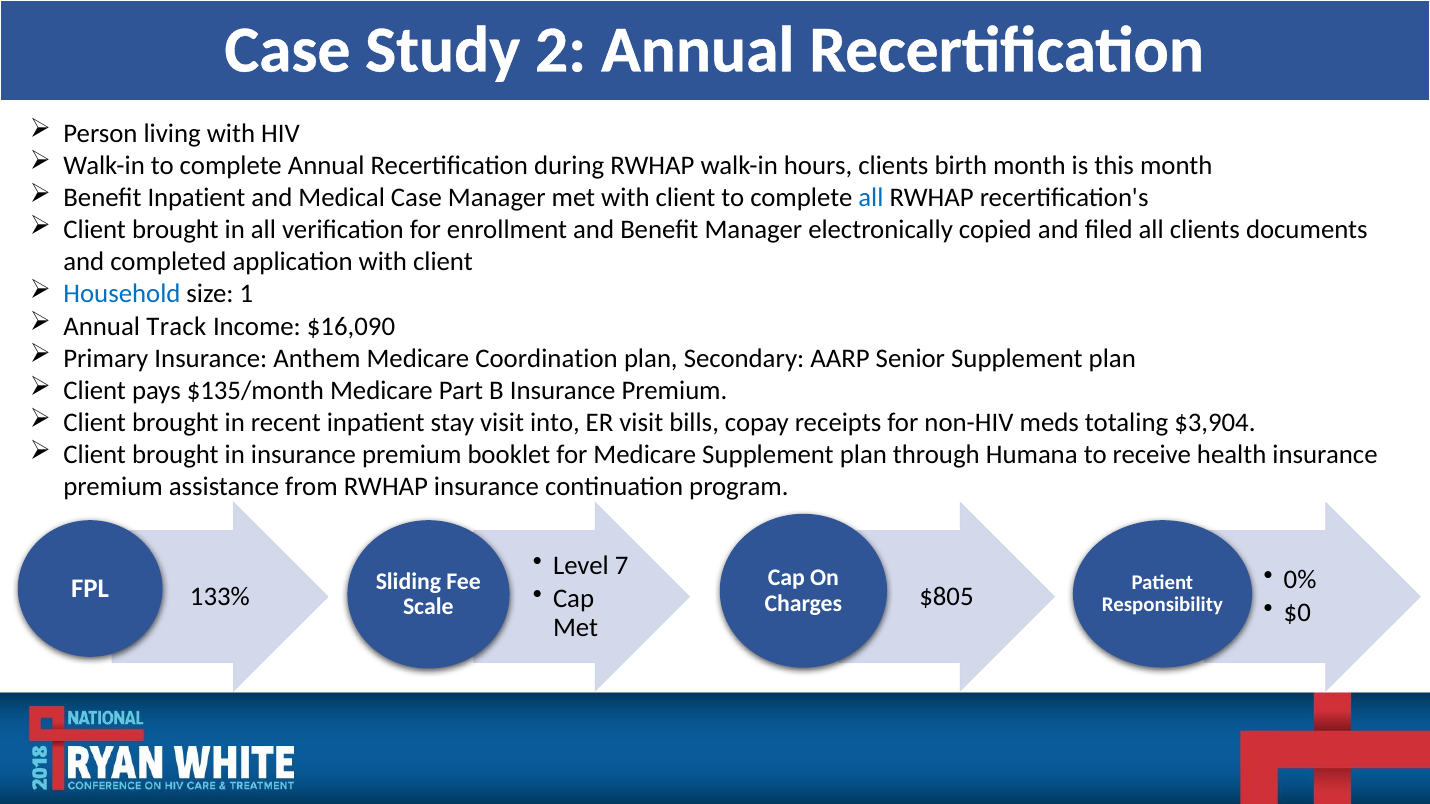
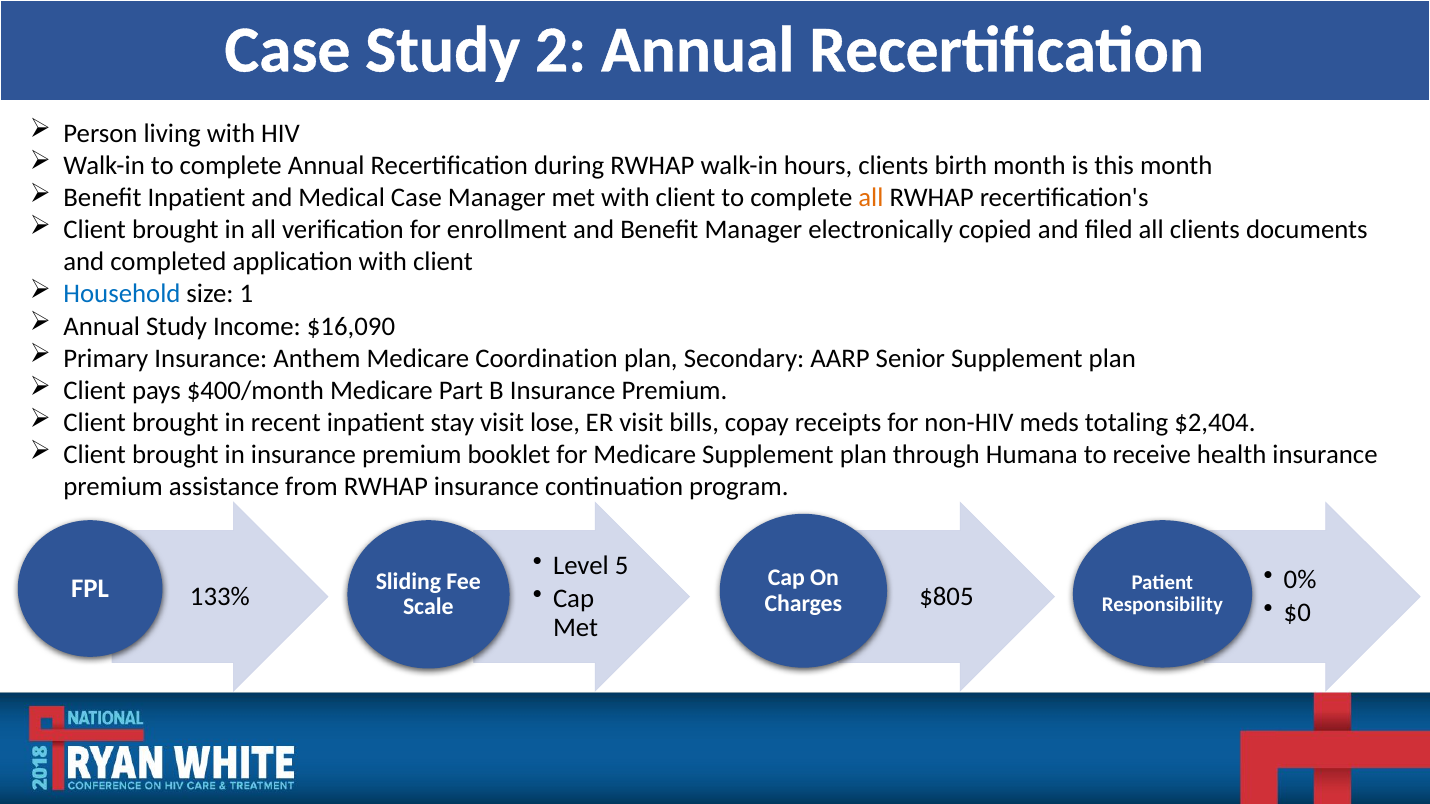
all at (871, 198) colour: blue -> orange
Annual Track: Track -> Study
$135/month: $135/month -> $400/month
into: into -> lose
$3,904: $3,904 -> $2,404
7: 7 -> 5
